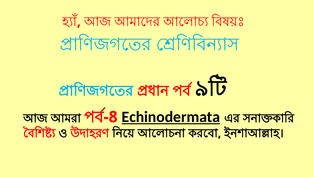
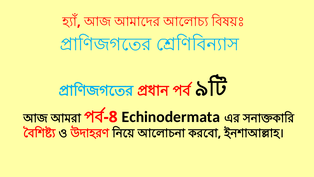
Echinodermata underline: present -> none
